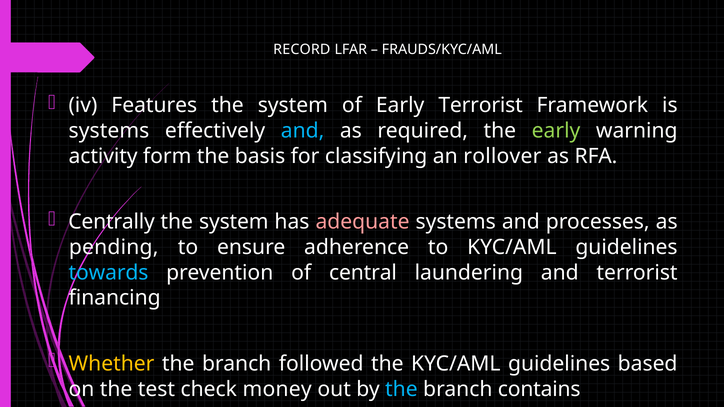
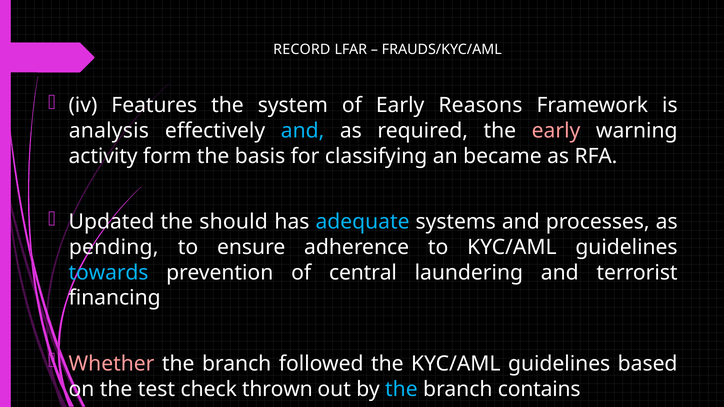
Early Terrorist: Terrorist -> Reasons
systems at (109, 131): systems -> analysis
early at (556, 131) colour: light green -> pink
rollover: rollover -> became
Centrally: Centrally -> Updated
system at (234, 222): system -> should
adequate colour: pink -> light blue
Whether colour: yellow -> pink
money: money -> thrown
